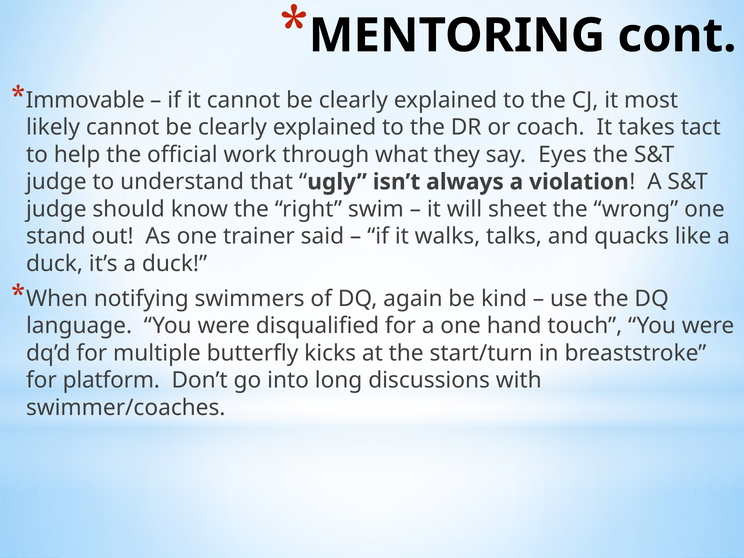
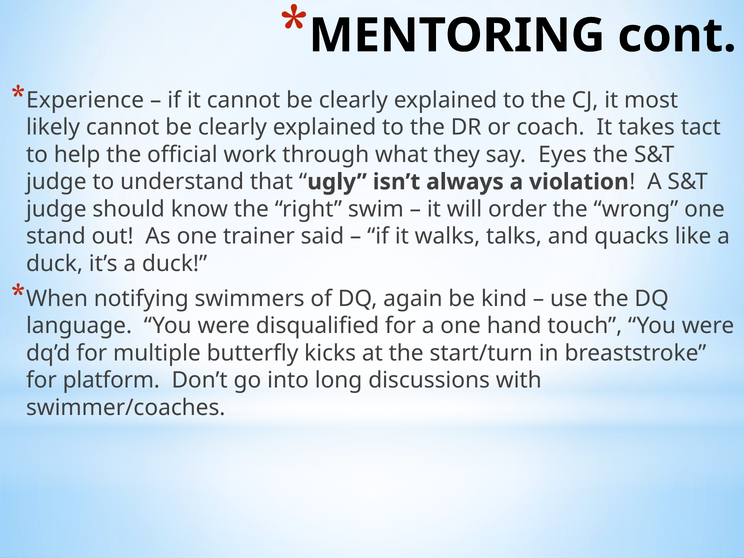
Immovable: Immovable -> Experience
sheet: sheet -> order
